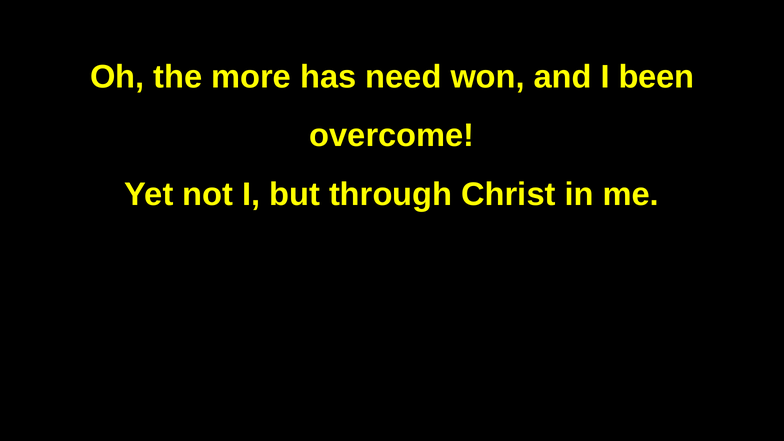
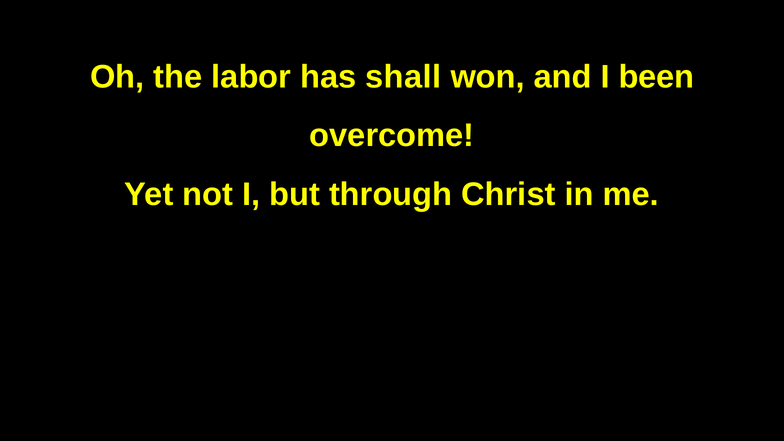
more: more -> labor
need: need -> shall
